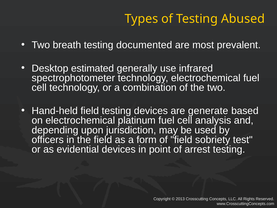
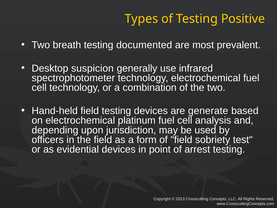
Abused: Abused -> Positive
estimated: estimated -> suspicion
